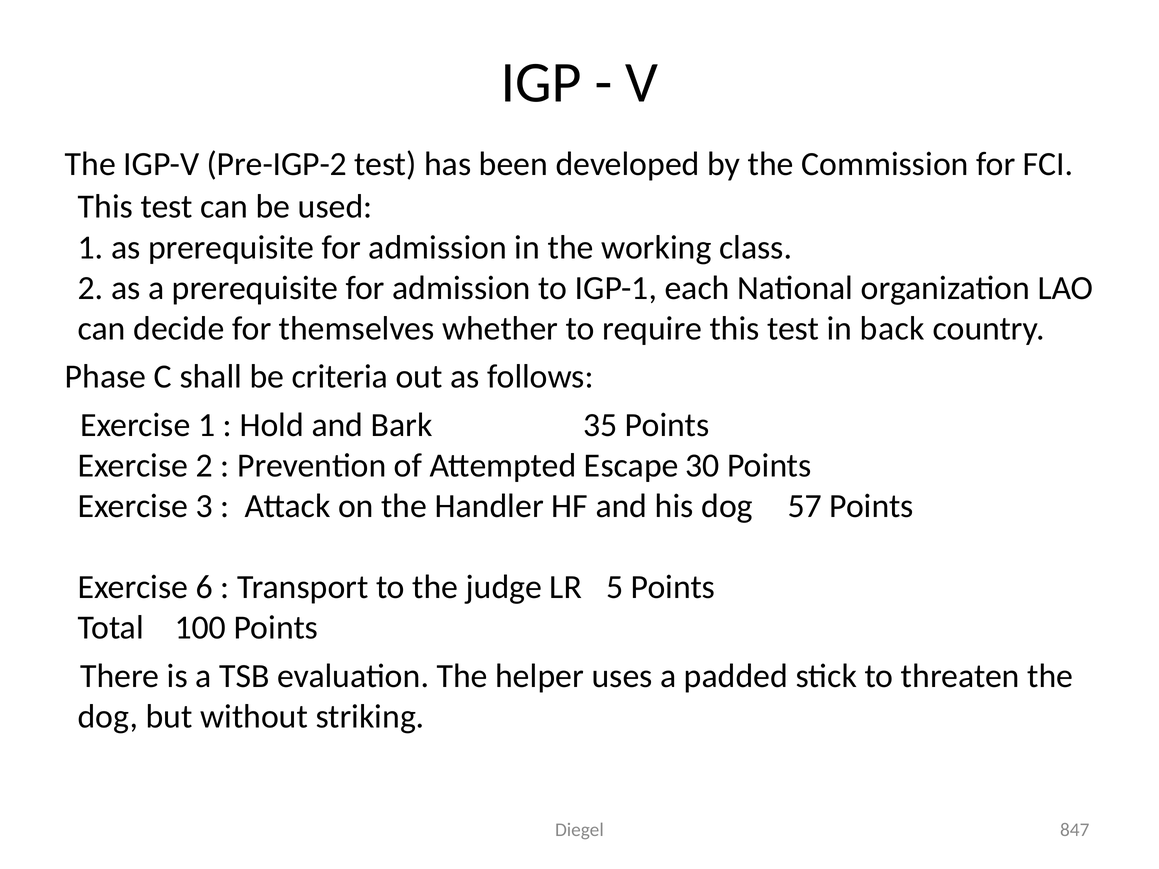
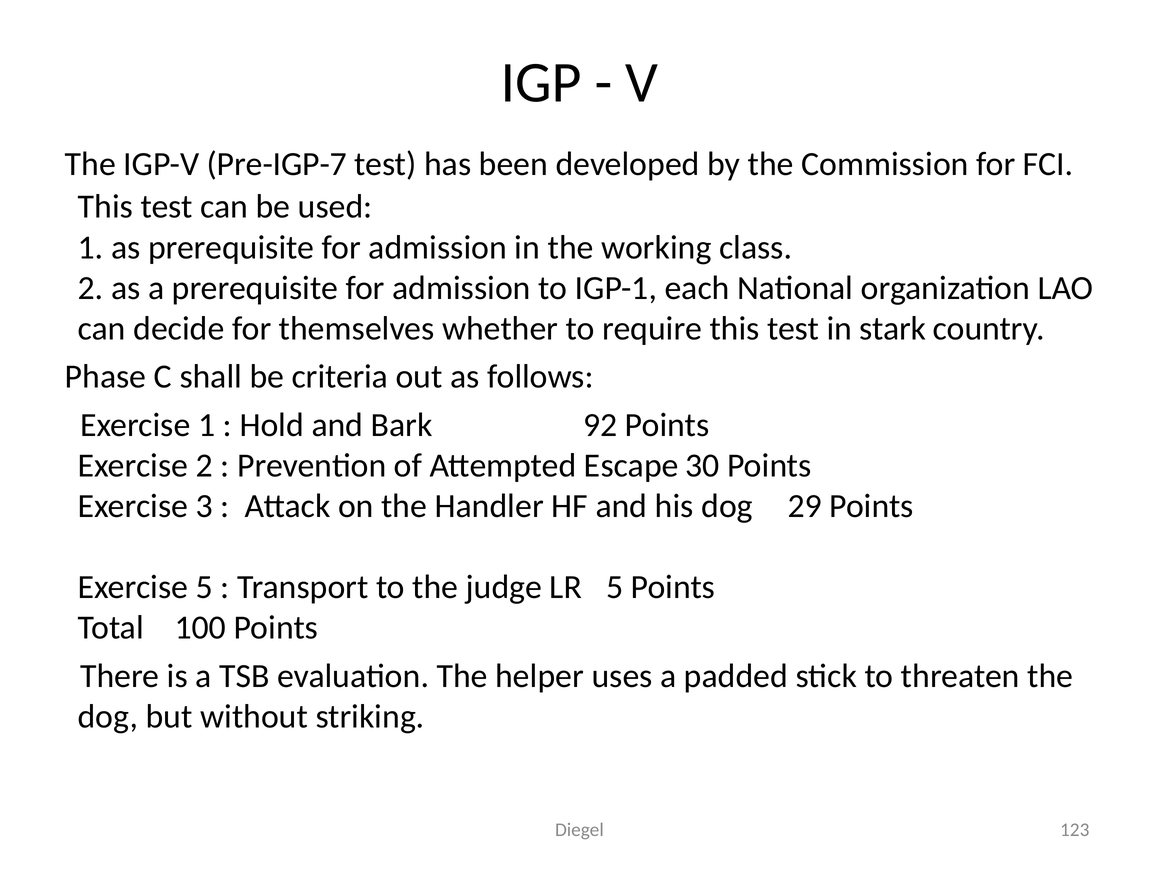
Pre-IGP-2: Pre-IGP-2 -> Pre-IGP-7
back: back -> stark
35: 35 -> 92
57: 57 -> 29
Exercise 6: 6 -> 5
847: 847 -> 123
